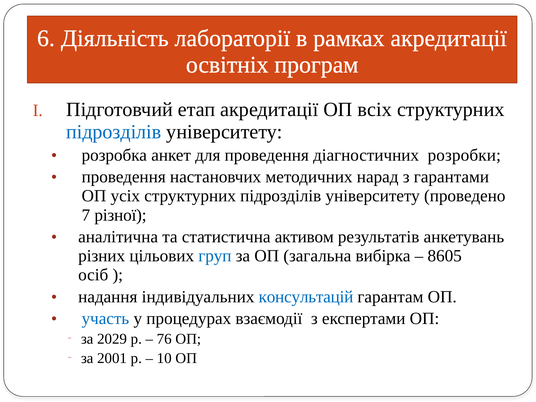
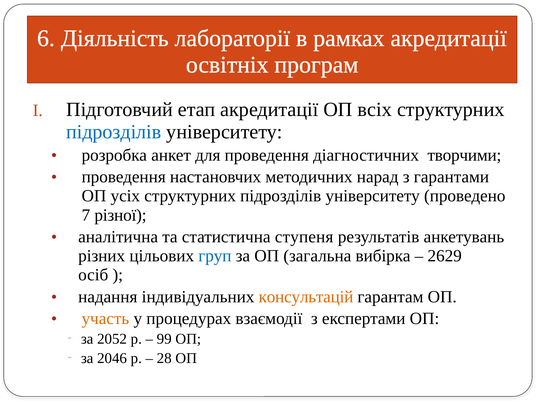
розробки: розробки -> творчими
активом: активом -> ступеня
8605: 8605 -> 2629
консультацій colour: blue -> orange
участь colour: blue -> orange
2029: 2029 -> 2052
76: 76 -> 99
2001: 2001 -> 2046
10: 10 -> 28
